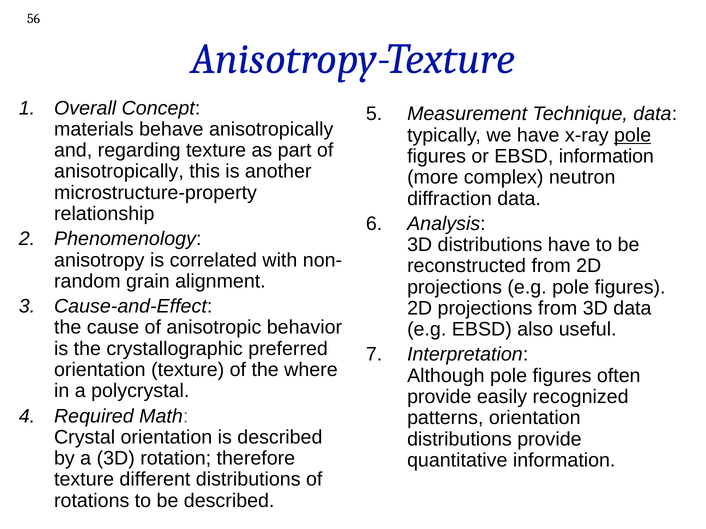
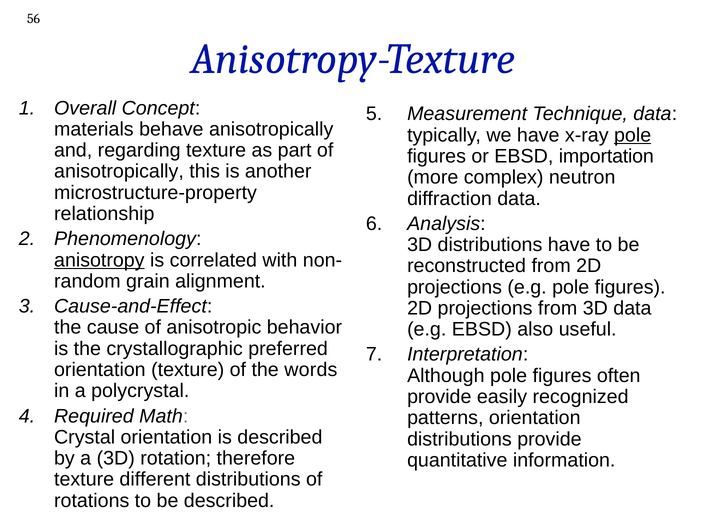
EBSD information: information -> importation
anisotropy underline: none -> present
where: where -> words
